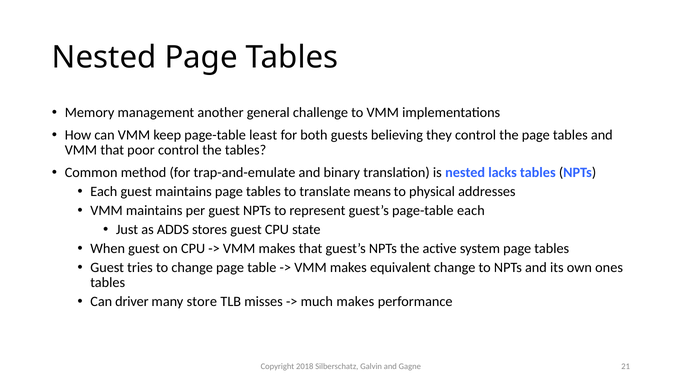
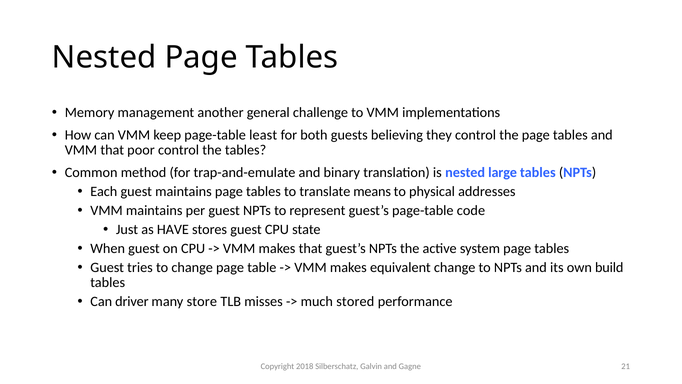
lacks: lacks -> large
page-table each: each -> code
ADDS: ADDS -> HAVE
ones: ones -> build
much makes: makes -> stored
